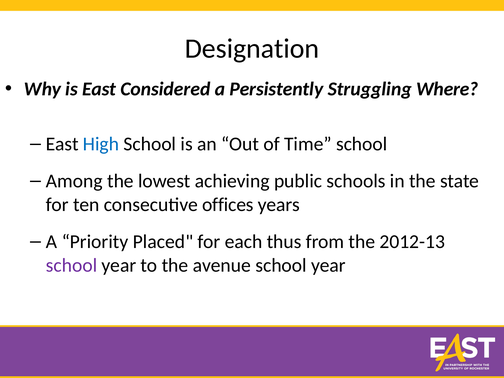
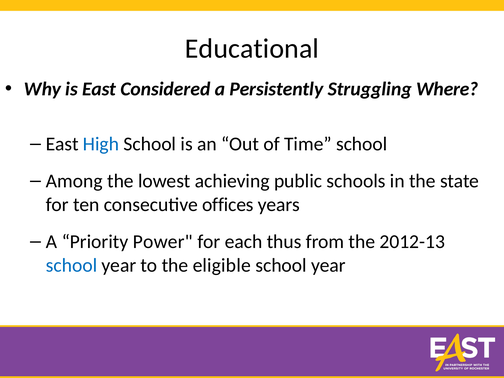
Designation: Designation -> Educational
Placed: Placed -> Power
school at (72, 265) colour: purple -> blue
avenue: avenue -> eligible
